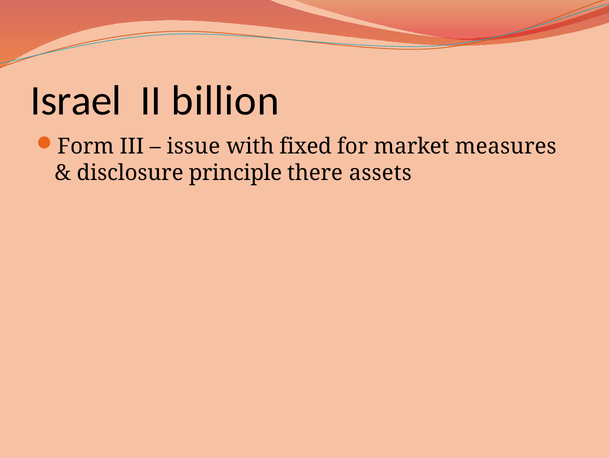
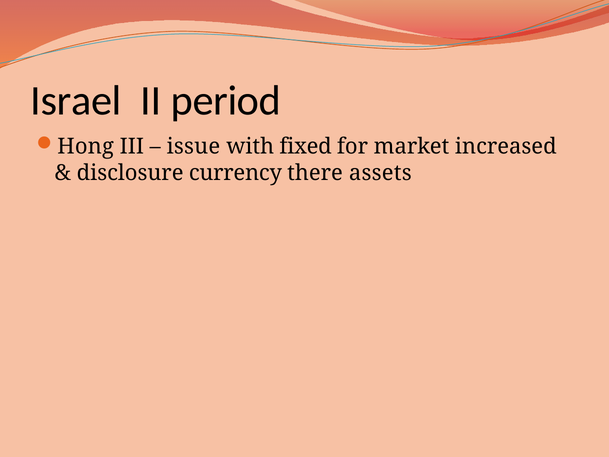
billion: billion -> period
Form: Form -> Hong
measures: measures -> increased
principle: principle -> currency
